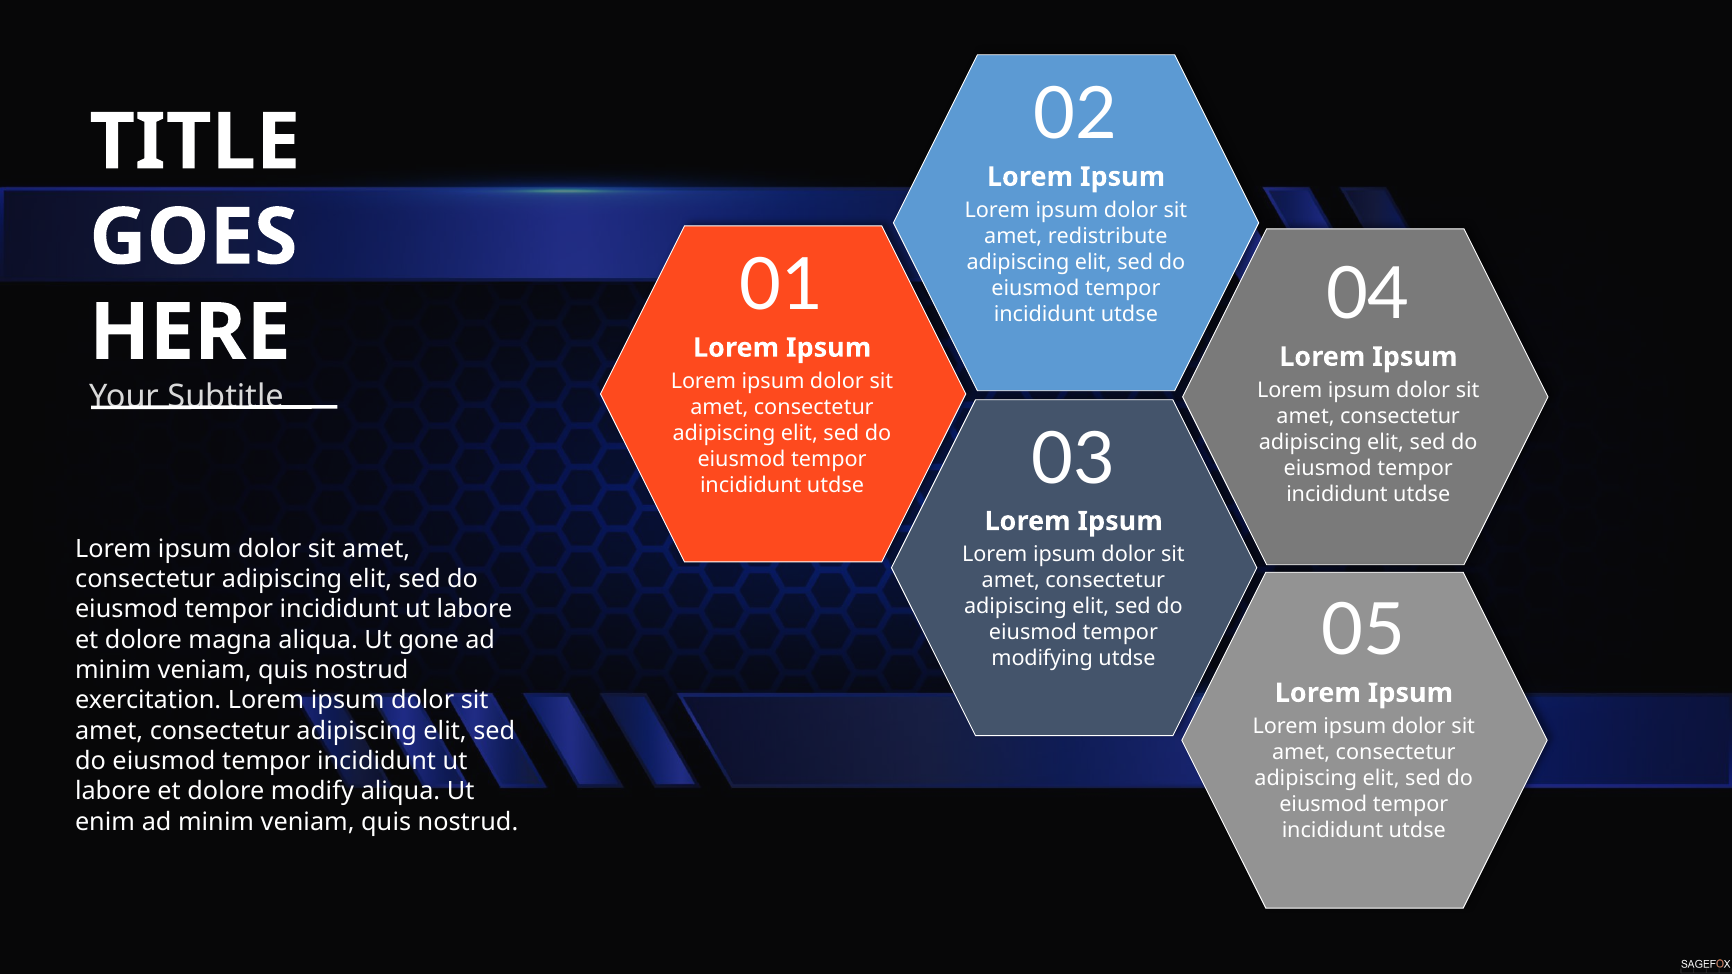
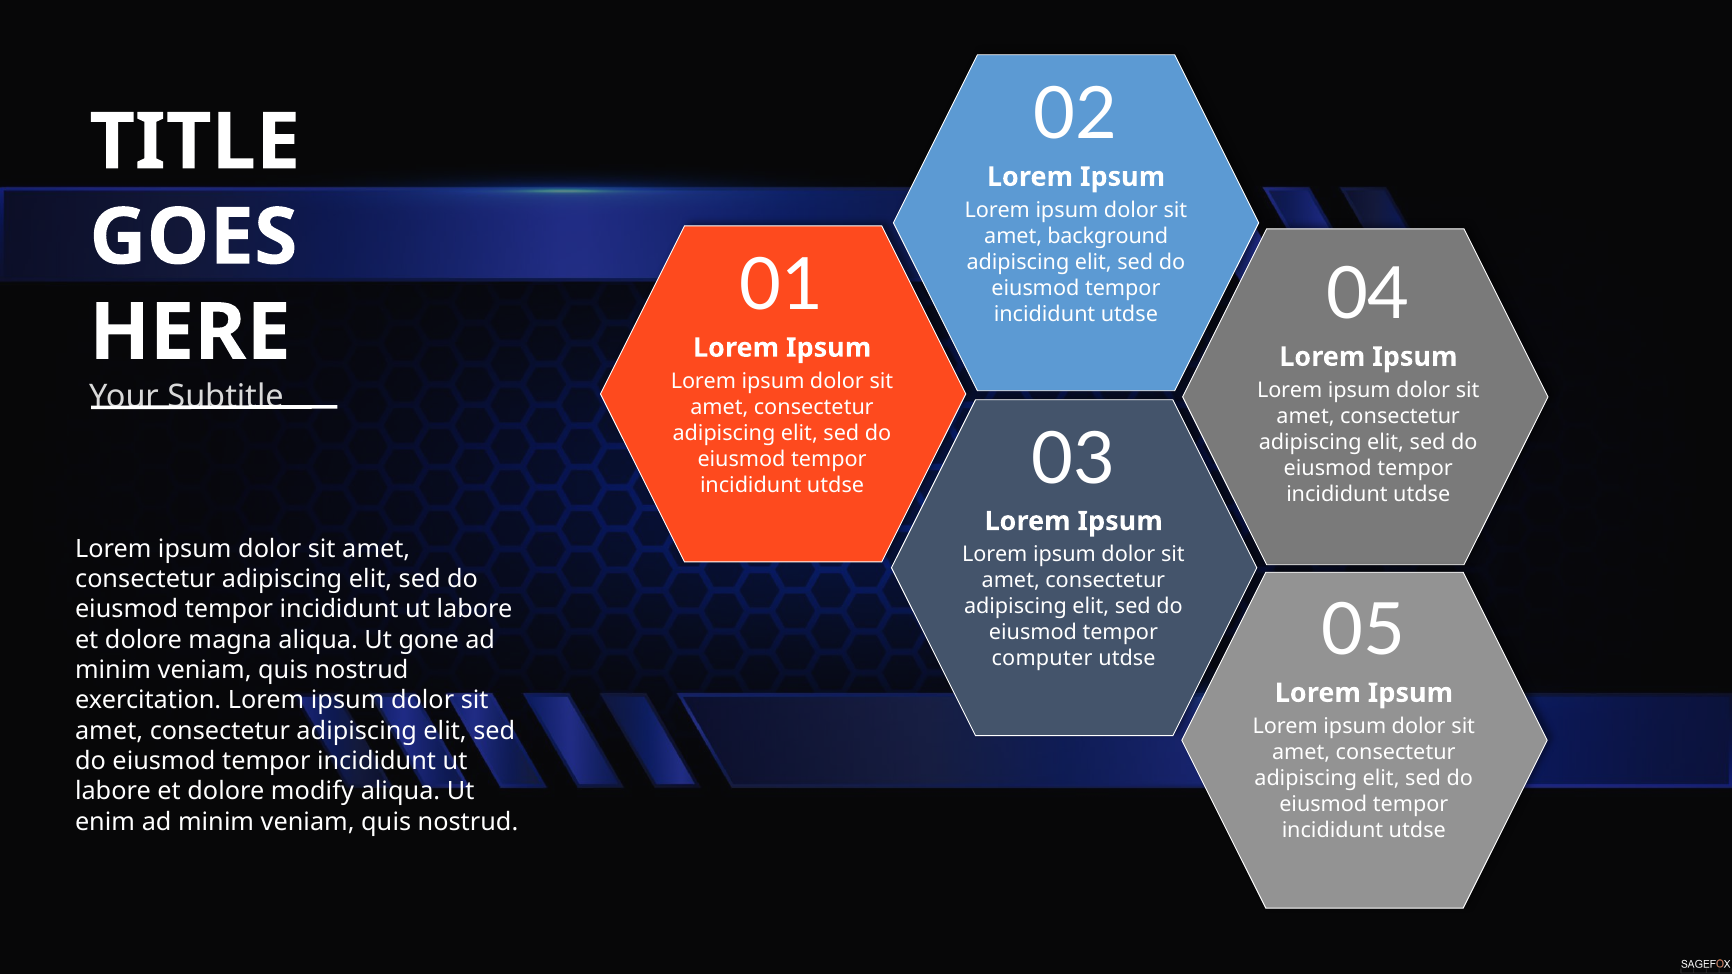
redistribute: redistribute -> background
modifying: modifying -> computer
